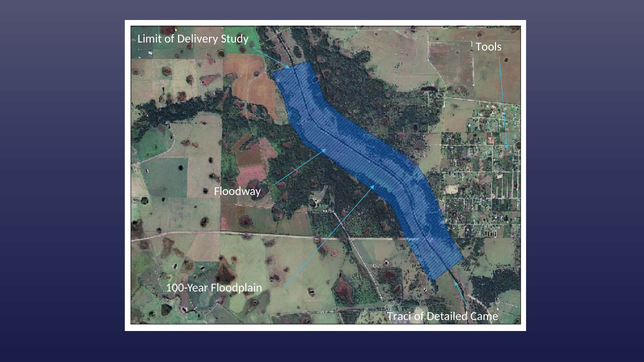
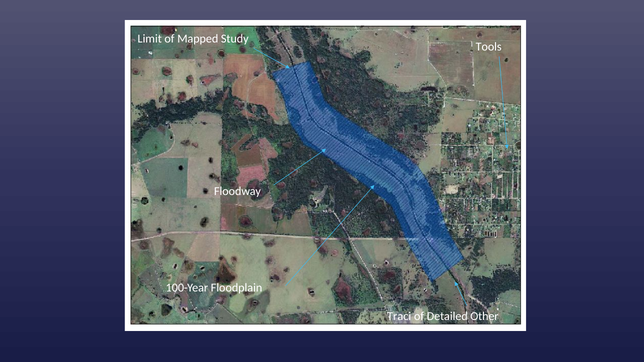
Delivery: Delivery -> Mapped
Came: Came -> Other
